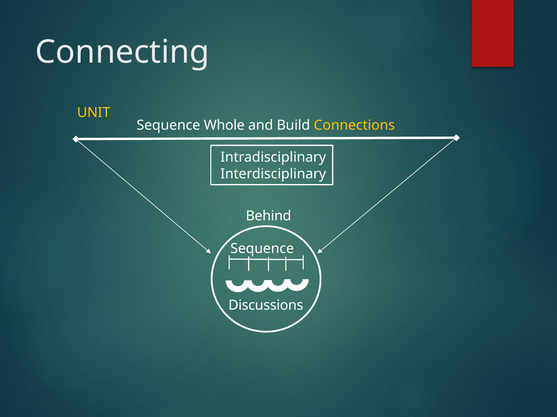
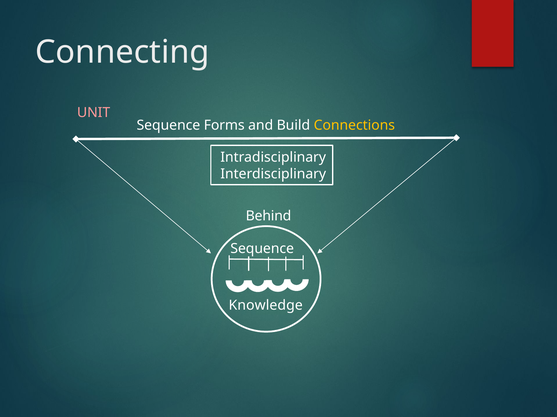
UNIT colour: yellow -> pink
Whole: Whole -> Forms
Discussions: Discussions -> Knowledge
